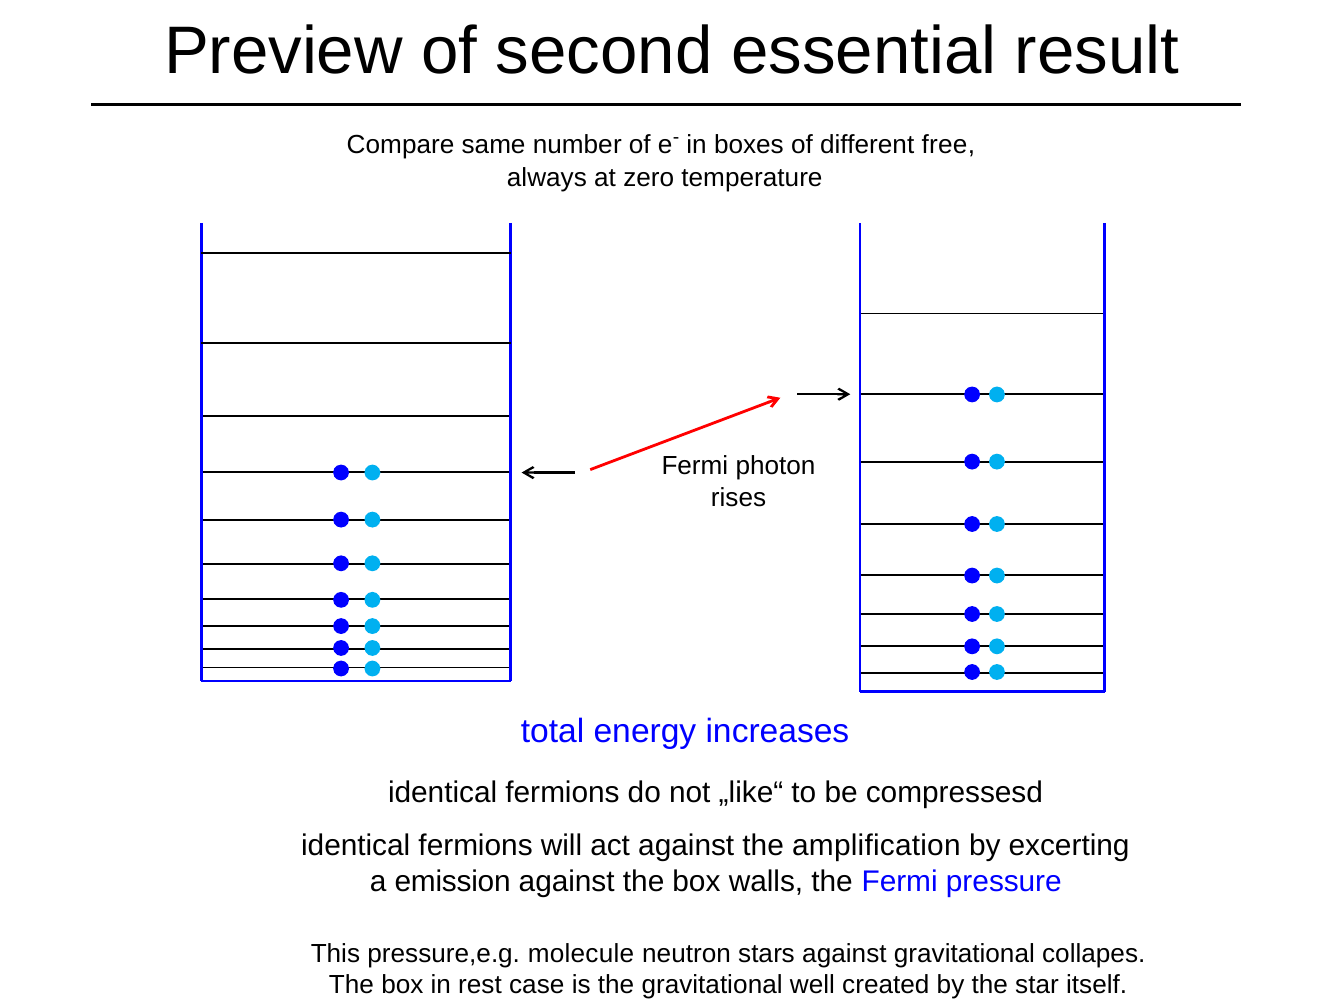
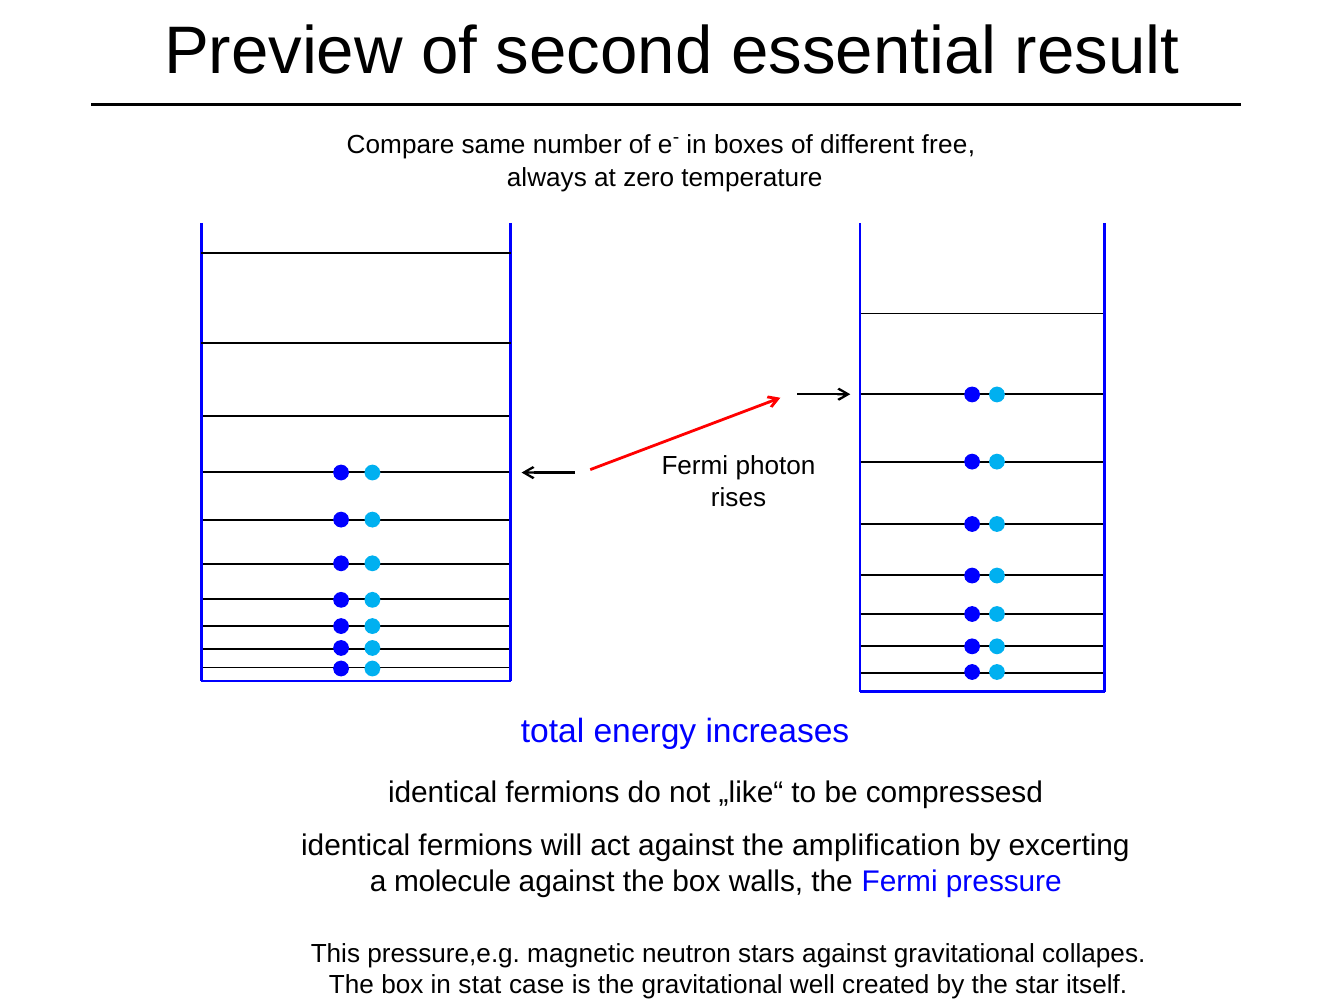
emission: emission -> molecule
molecule: molecule -> magnetic
rest: rest -> stat
